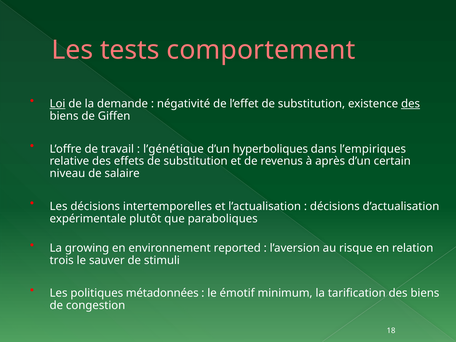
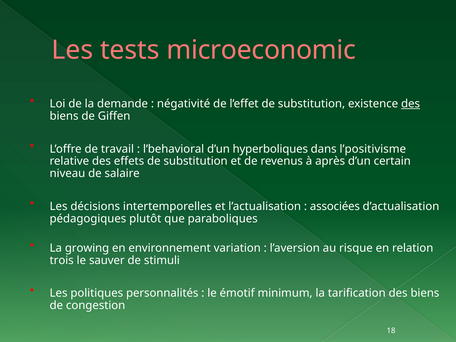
comportement: comportement -> microeconomic
Loi underline: present -> none
l’génétique: l’génétique -> l’behavioral
l’empiriques: l’empiriques -> l’positivisme
décisions at (335, 206): décisions -> associées
expérimentale: expérimentale -> pédagogiques
reported: reported -> variation
métadonnées: métadonnées -> personnalités
